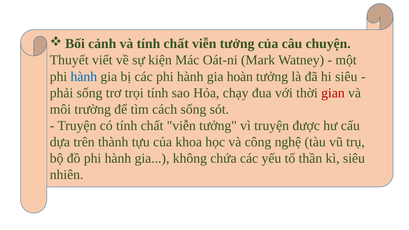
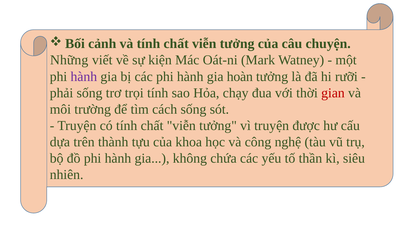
Thuyết: Thuyết -> Những
hành at (84, 77) colour: blue -> purple
hi siêu: siêu -> rưỡi
